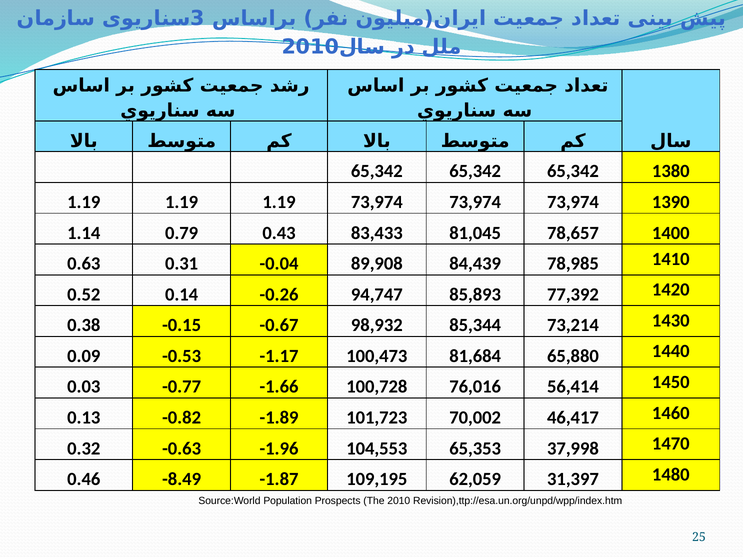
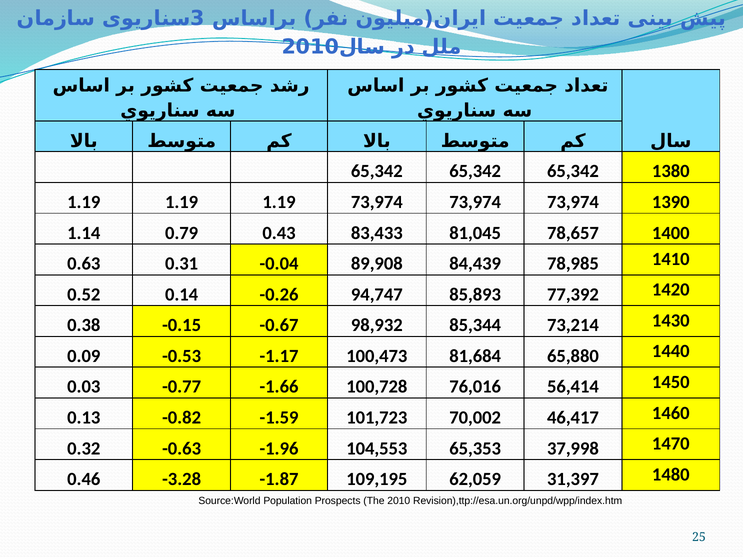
-1.89: -1.89 -> -1.59
-8.49: -8.49 -> -3.28
